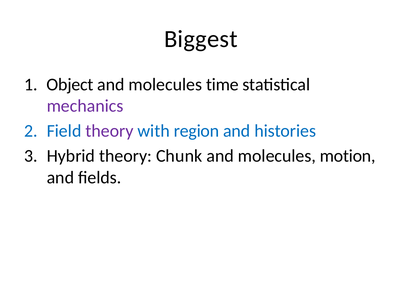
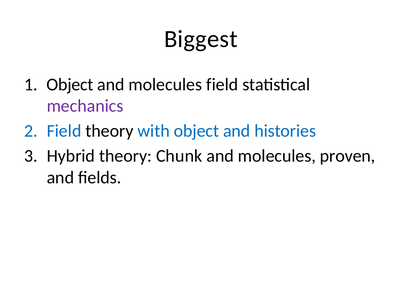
molecules time: time -> field
theory at (109, 131) colour: purple -> black
with region: region -> object
motion: motion -> proven
